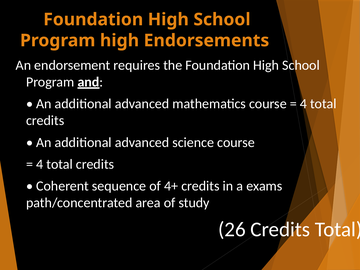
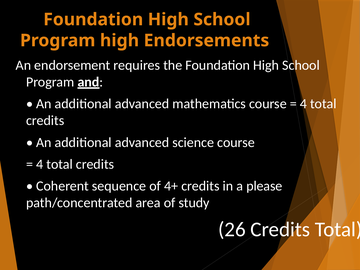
exams: exams -> please
